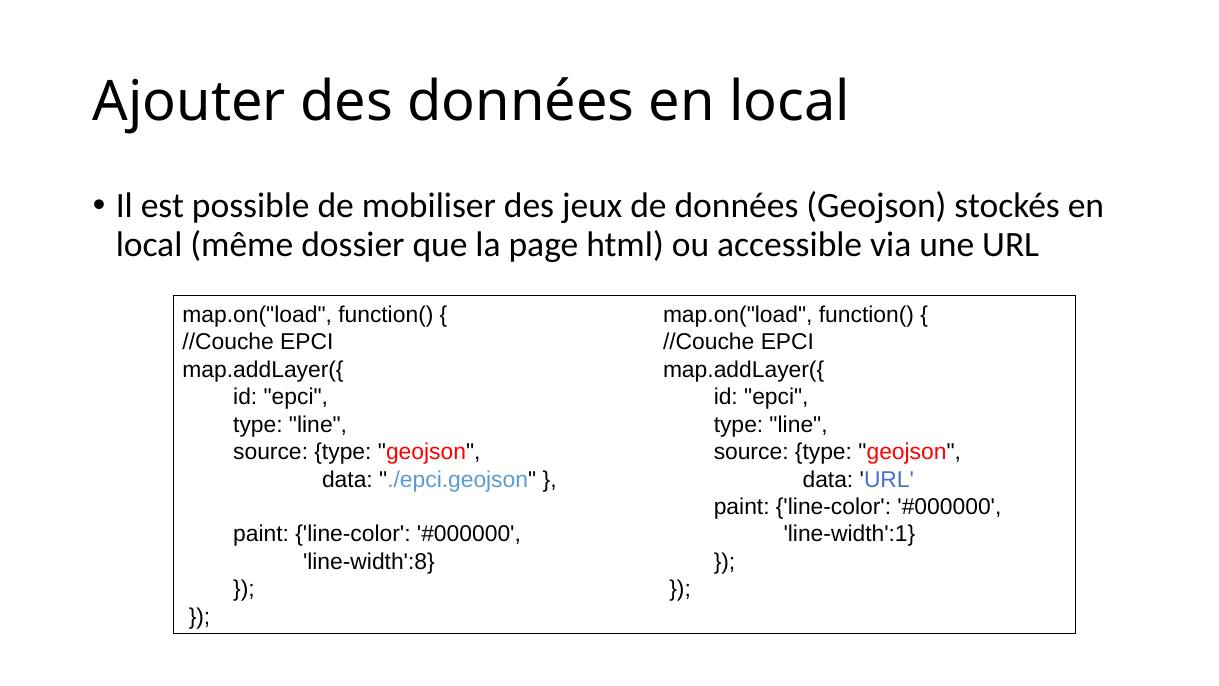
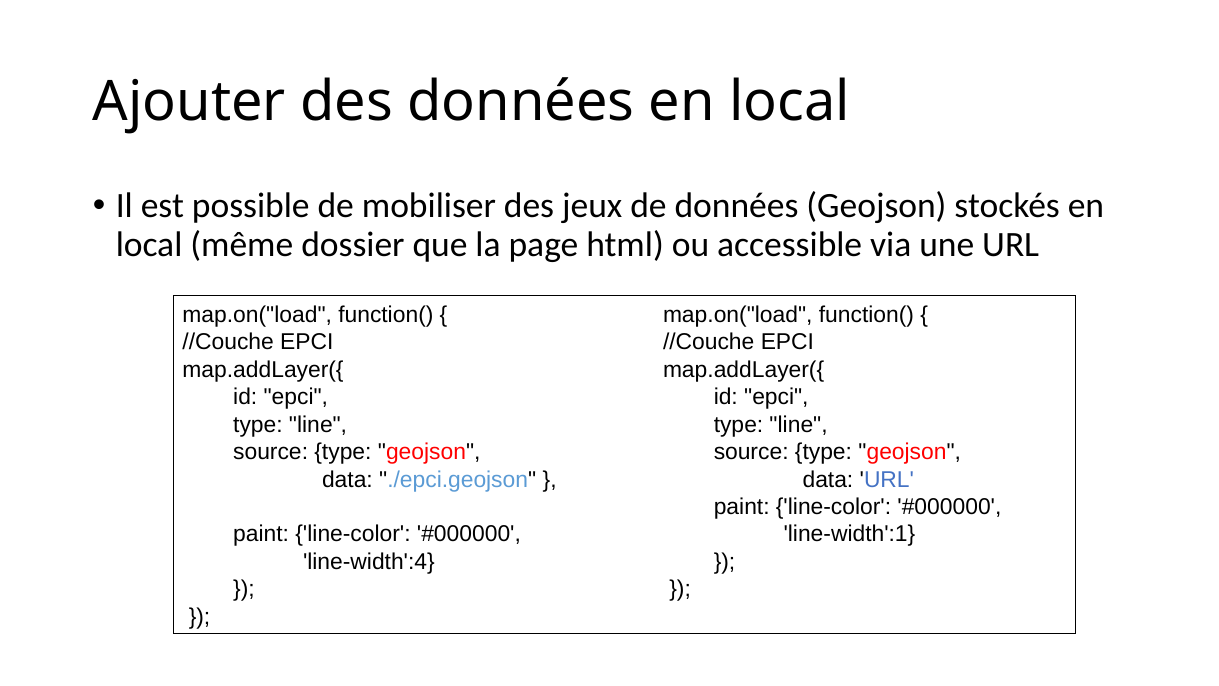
line-width':8: line-width':8 -> line-width':4
